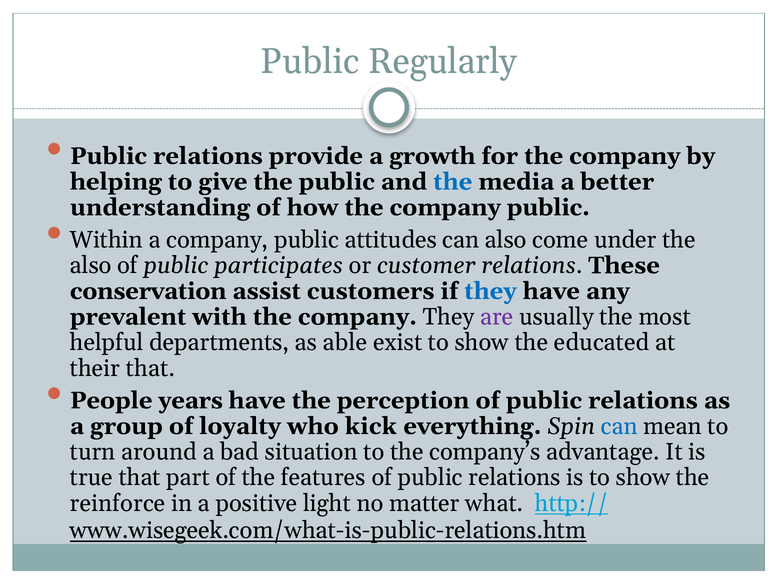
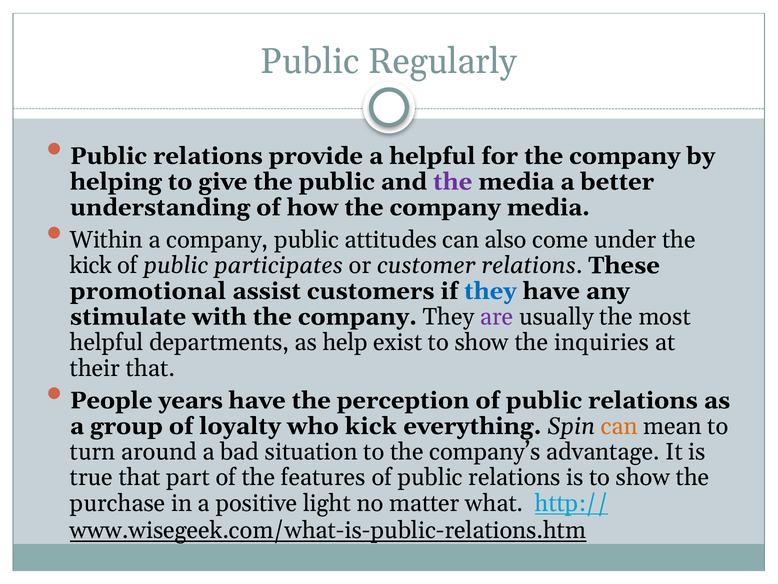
a growth: growth -> helpful
the at (453, 182) colour: blue -> purple
the company public: public -> media
also at (91, 265): also -> kick
conservation: conservation -> promotional
prevalent: prevalent -> stimulate
able: able -> help
educated: educated -> inquiries
can at (619, 426) colour: blue -> orange
reinforce: reinforce -> purchase
